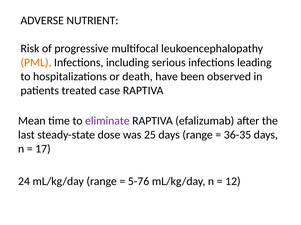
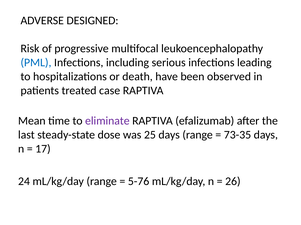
NUTRIENT: NUTRIENT -> DESIGNED
PML colour: orange -> blue
36-35: 36-35 -> 73-35
12: 12 -> 26
